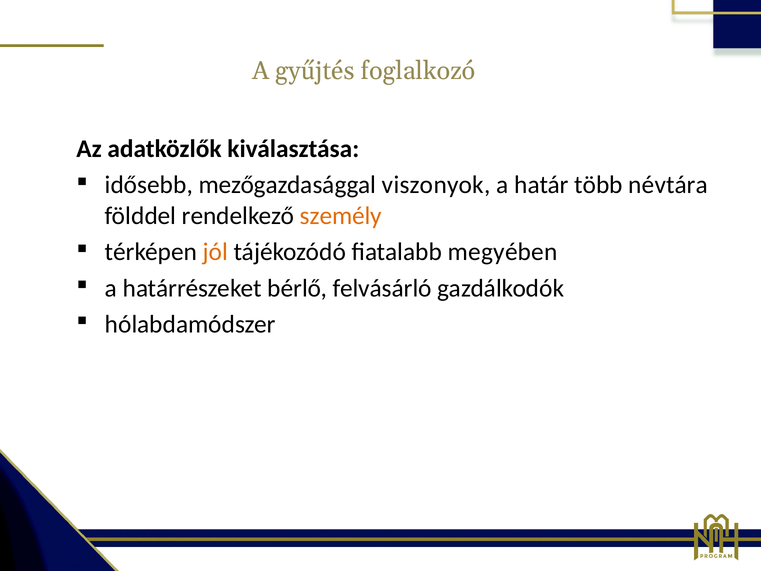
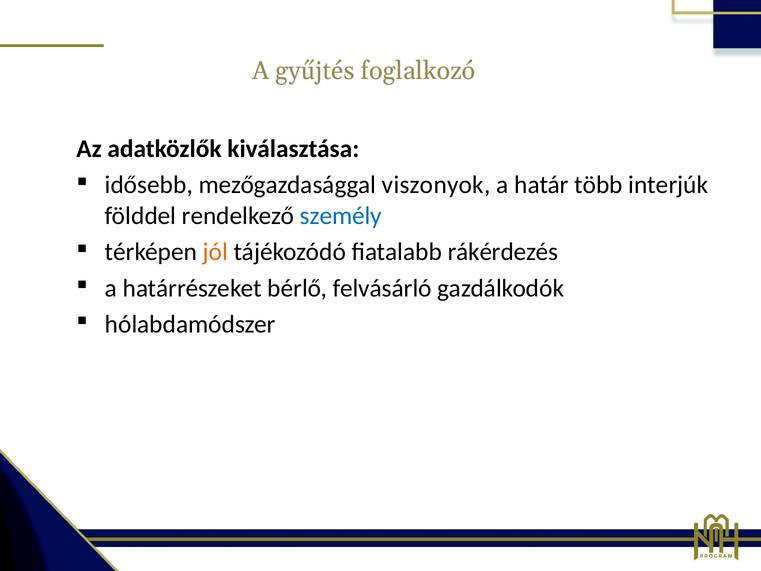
névtára: névtára -> interjúk
személy colour: orange -> blue
megyében: megyében -> rákérdezés
